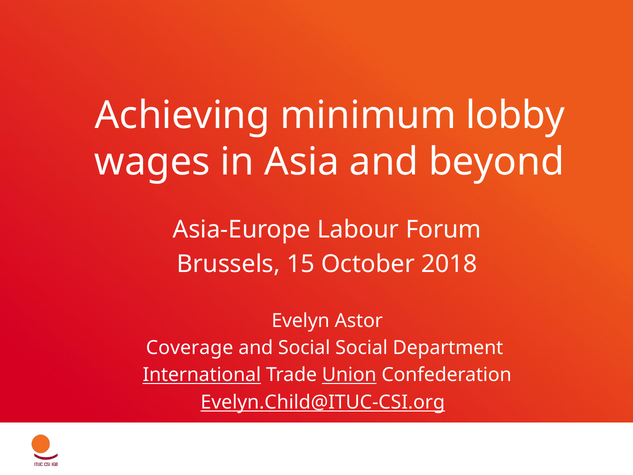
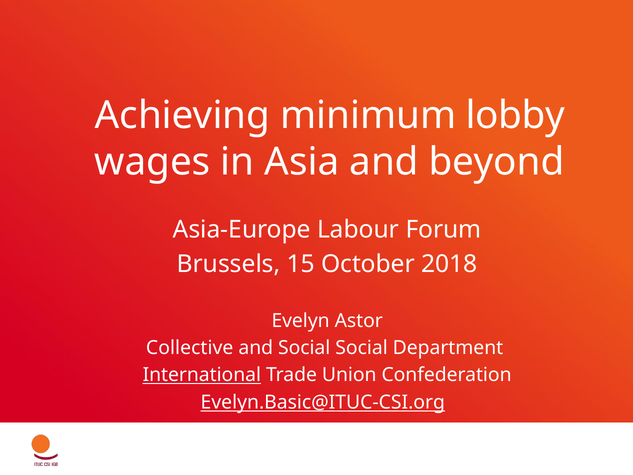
Coverage: Coverage -> Collective
Union underline: present -> none
Evelyn.Child@ITUC-CSI.org: Evelyn.Child@ITUC-CSI.org -> Evelyn.Basic@ITUC-CSI.org
